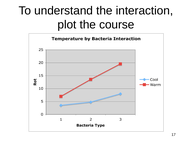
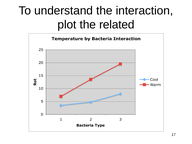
course: course -> related
